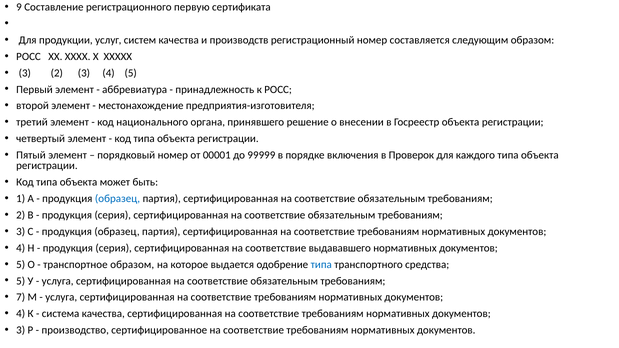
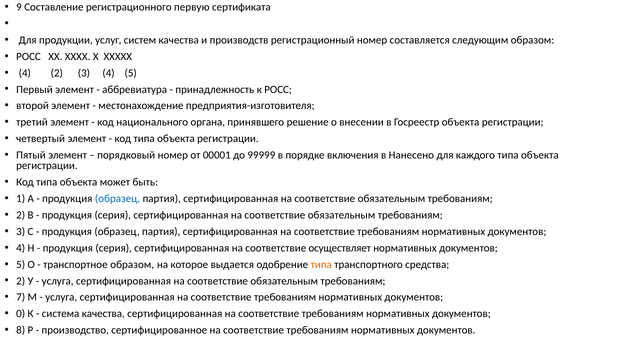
3 at (25, 73): 3 -> 4
Проверок: Проверок -> Нанесено
выдававшего: выдававшего -> осуществляет
типа at (321, 265) colour: blue -> orange
5 at (21, 281): 5 -> 2
4 at (21, 314): 4 -> 0
3 at (21, 330): 3 -> 8
